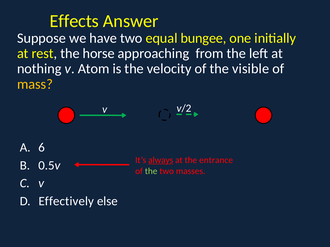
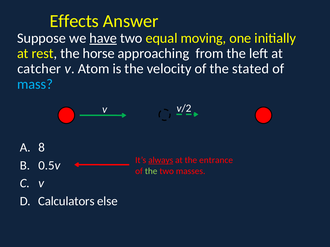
have underline: none -> present
bungee: bungee -> moving
nothing: nothing -> catcher
visible: visible -> stated
mass colour: yellow -> light blue
6: 6 -> 8
Effectively: Effectively -> Calculators
